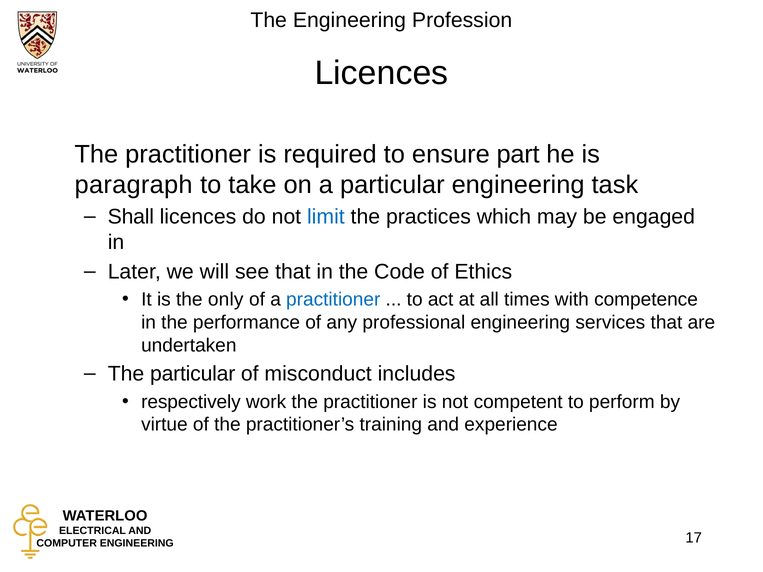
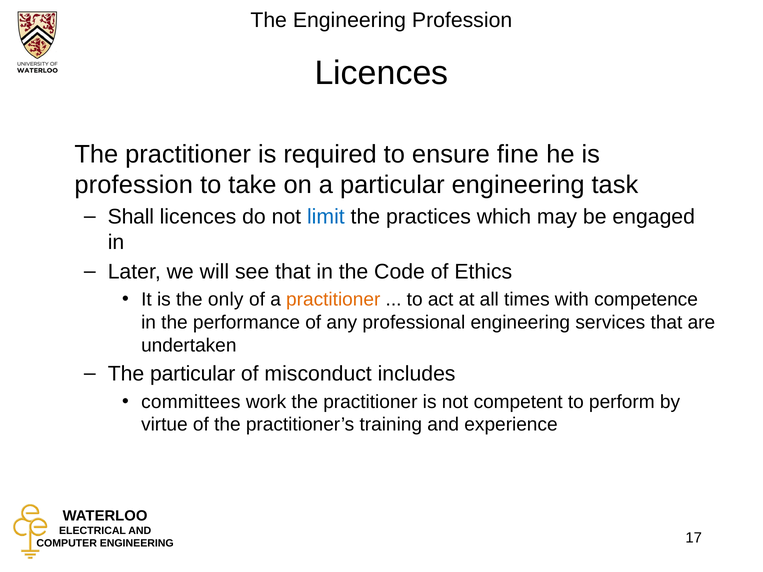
part: part -> fine
paragraph at (134, 185): paragraph -> profession
practitioner at (333, 300) colour: blue -> orange
respectively: respectively -> committees
